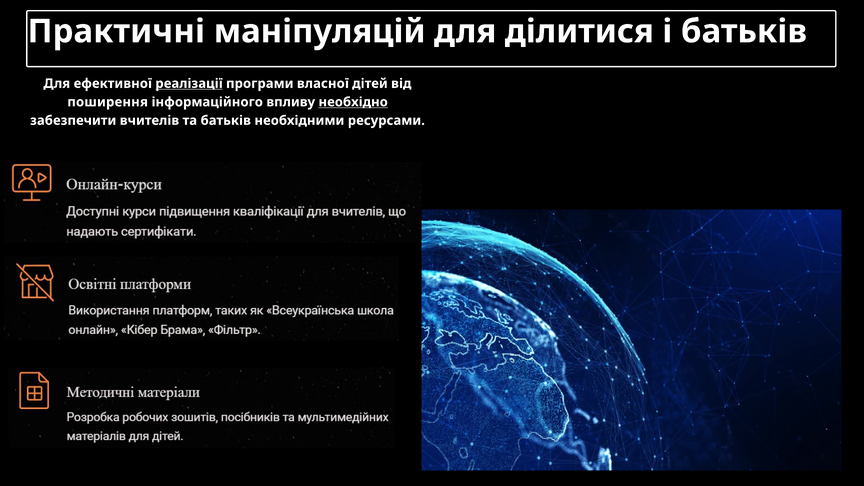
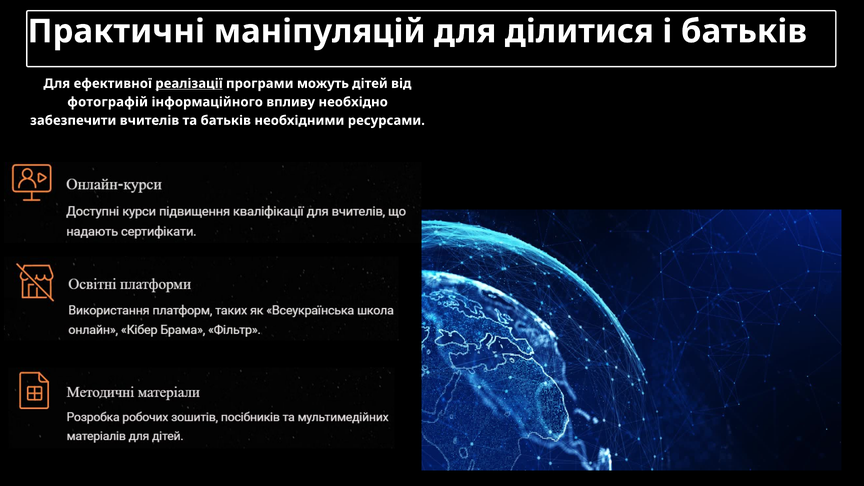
власної: власної -> можуть
поширення: поширення -> фотографій
необхідно underline: present -> none
